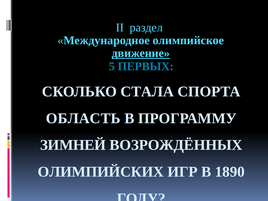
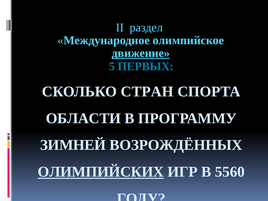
СТАЛА: СТАЛА -> СТРАН
ОБЛАСТЬ: ОБЛАСТЬ -> ОБЛАСТИ
ОЛИМПИЙСКИХ underline: none -> present
1890: 1890 -> 5560
